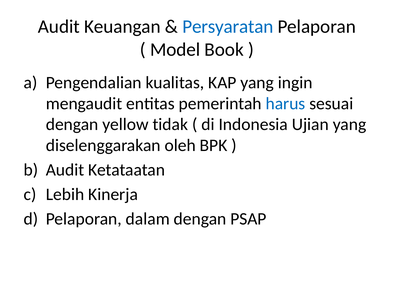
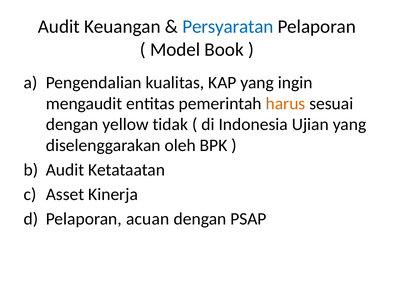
harus colour: blue -> orange
Lebih: Lebih -> Asset
dalam: dalam -> acuan
